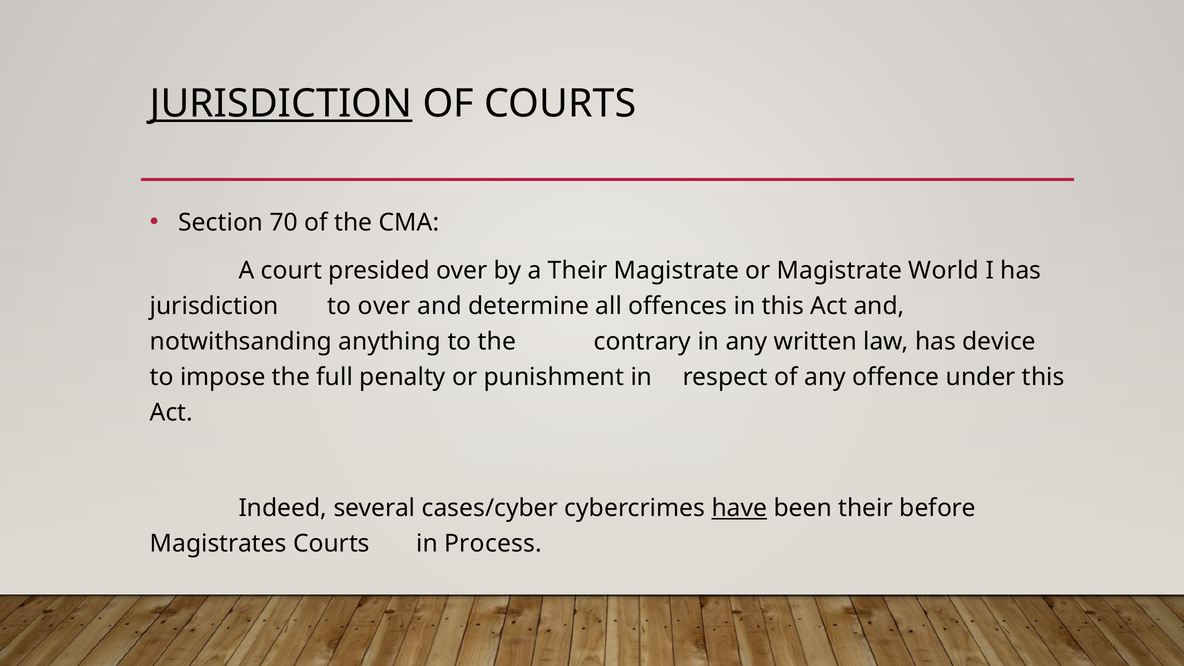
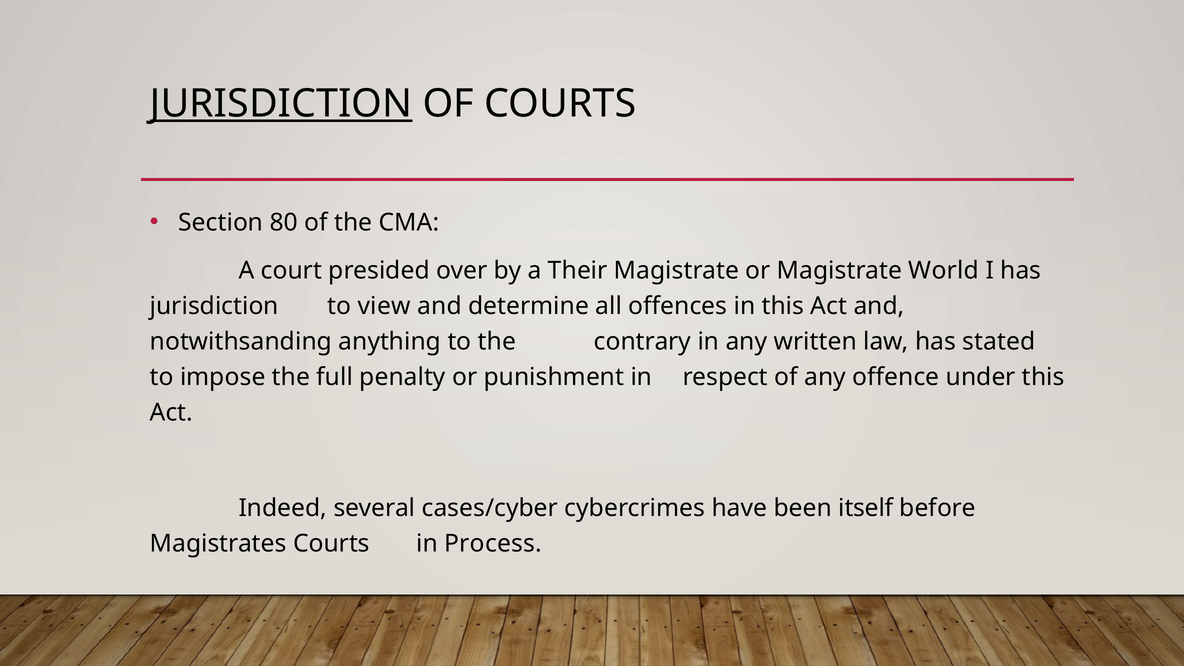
70: 70 -> 80
to over: over -> view
device: device -> stated
have underline: present -> none
been their: their -> itself
